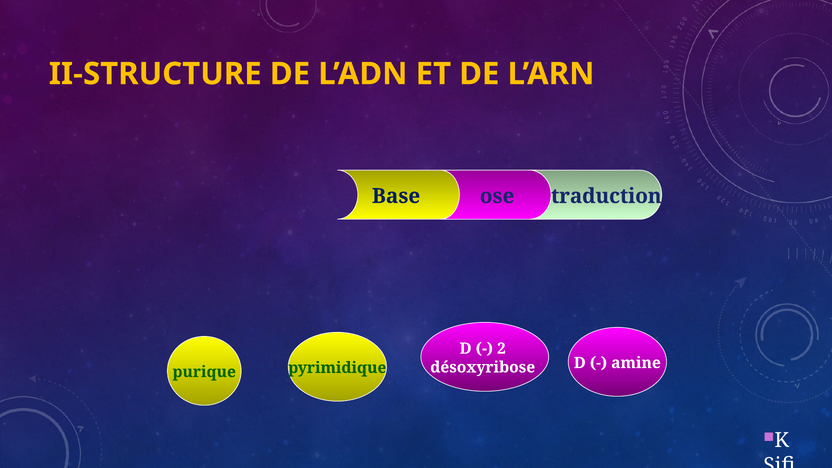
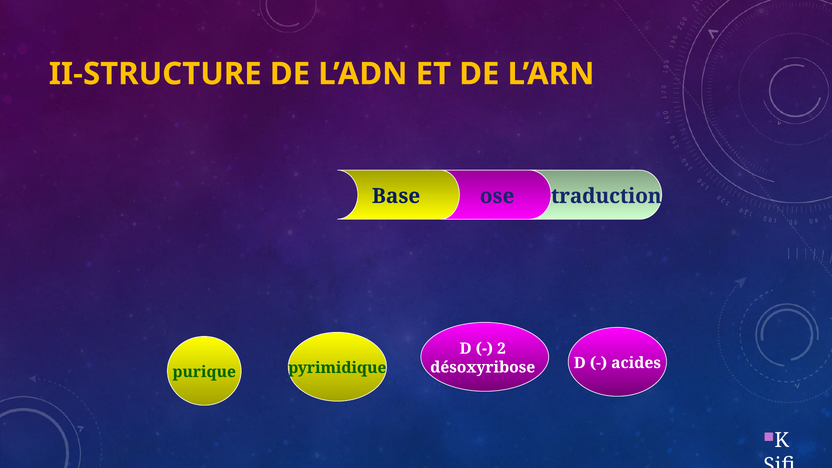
amine: amine -> acides
